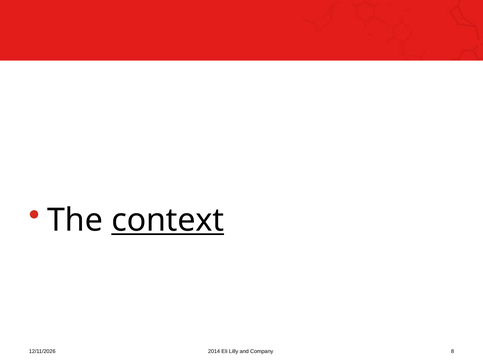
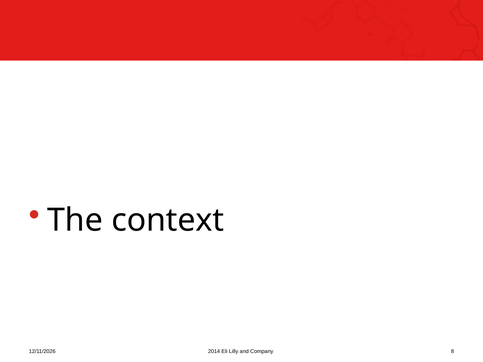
context underline: present -> none
